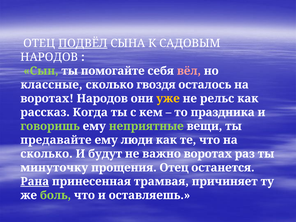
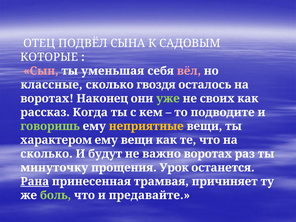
ПОДВЁЛ underline: present -> none
НАРОДОВ at (49, 57): НАРОДОВ -> КОТОРЫЕ
Сын colour: light green -> pink
помогайте: помогайте -> уменьшая
воротах Народов: Народов -> Наконец
уже colour: yellow -> light green
рельс: рельс -> своих
праздника: праздника -> подводите
неприятные colour: light green -> yellow
предавайте: предавайте -> характером
ему люди: люди -> вещи
прощения Отец: Отец -> Урок
оставляешь: оставляешь -> предавайте
